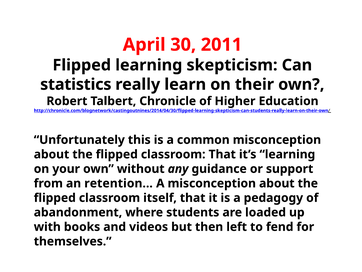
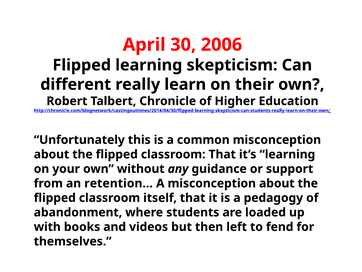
2011: 2011 -> 2006
statistics: statistics -> different
